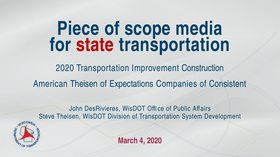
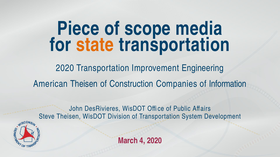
state colour: red -> orange
Construction: Construction -> Engineering
Expectations: Expectations -> Construction
Consistent: Consistent -> Information
